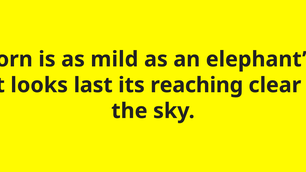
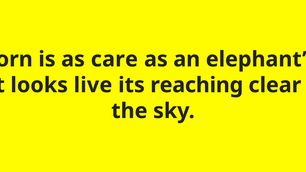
mild: mild -> care
last: last -> live
